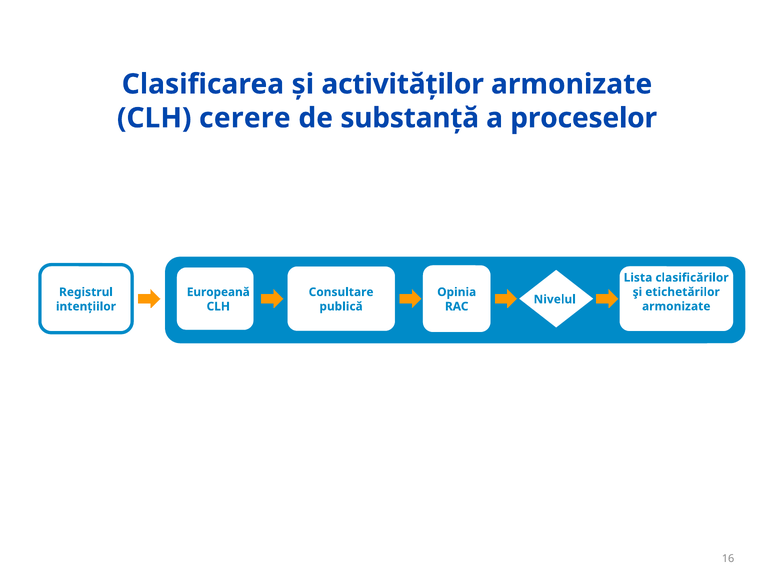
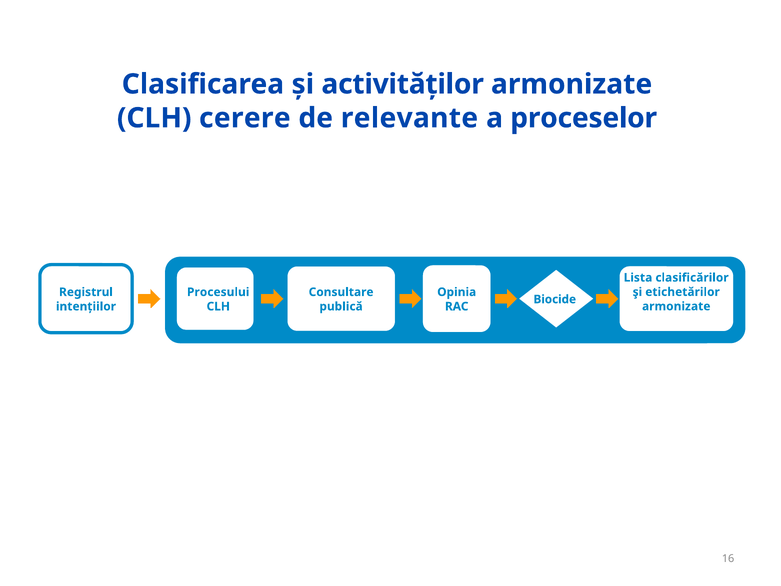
substanţă: substanţă -> relevante
Europeană: Europeană -> Procesului
Nivelul: Nivelul -> Biocide
